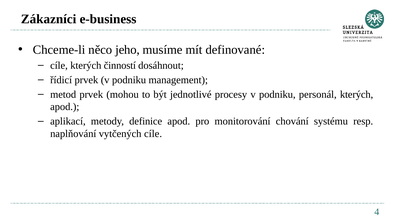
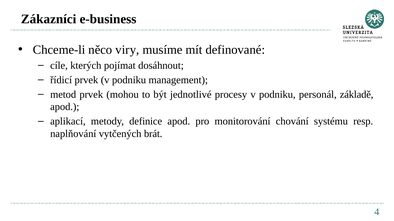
jeho: jeho -> viry
činností: činností -> pojímat
personál kterých: kterých -> základě
vytčených cíle: cíle -> brát
